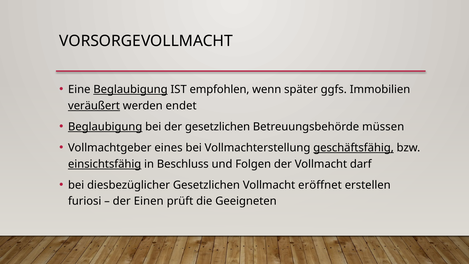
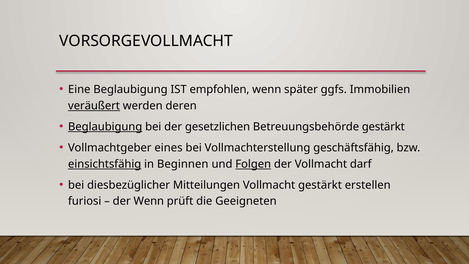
Beglaubigung at (130, 89) underline: present -> none
endet: endet -> deren
Betreuungsbehörde müssen: müssen -> gestärkt
geschäftsfähig underline: present -> none
Beschluss: Beschluss -> Beginnen
Folgen underline: none -> present
diesbezüglicher Gesetzlichen: Gesetzlichen -> Mitteilungen
Vollmacht eröffnet: eröffnet -> gestärkt
der Einen: Einen -> Wenn
